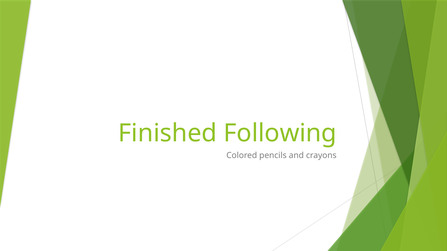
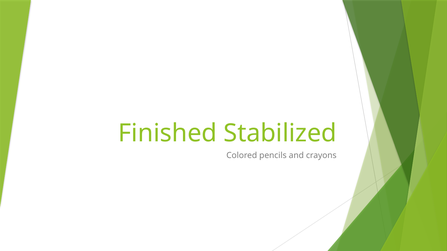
Following: Following -> Stabilized
